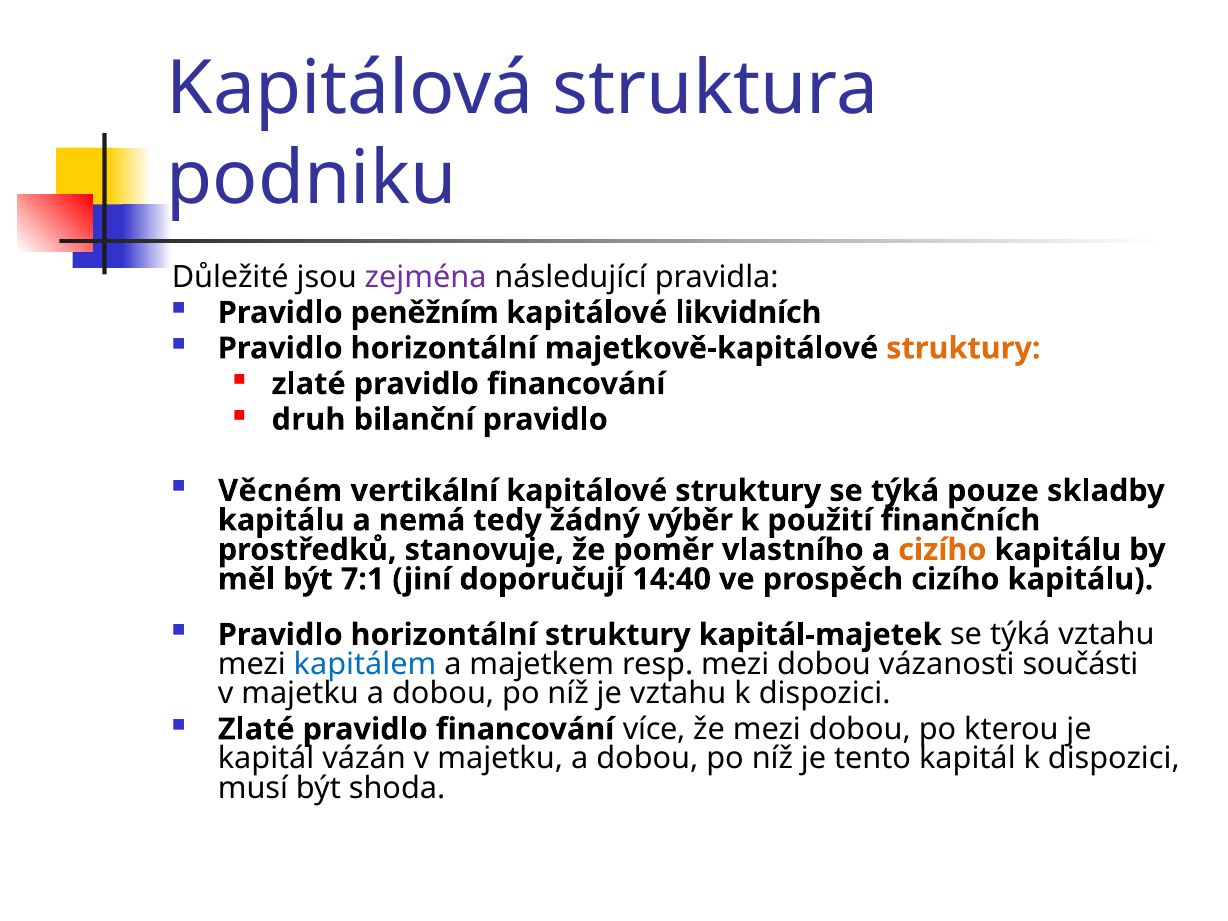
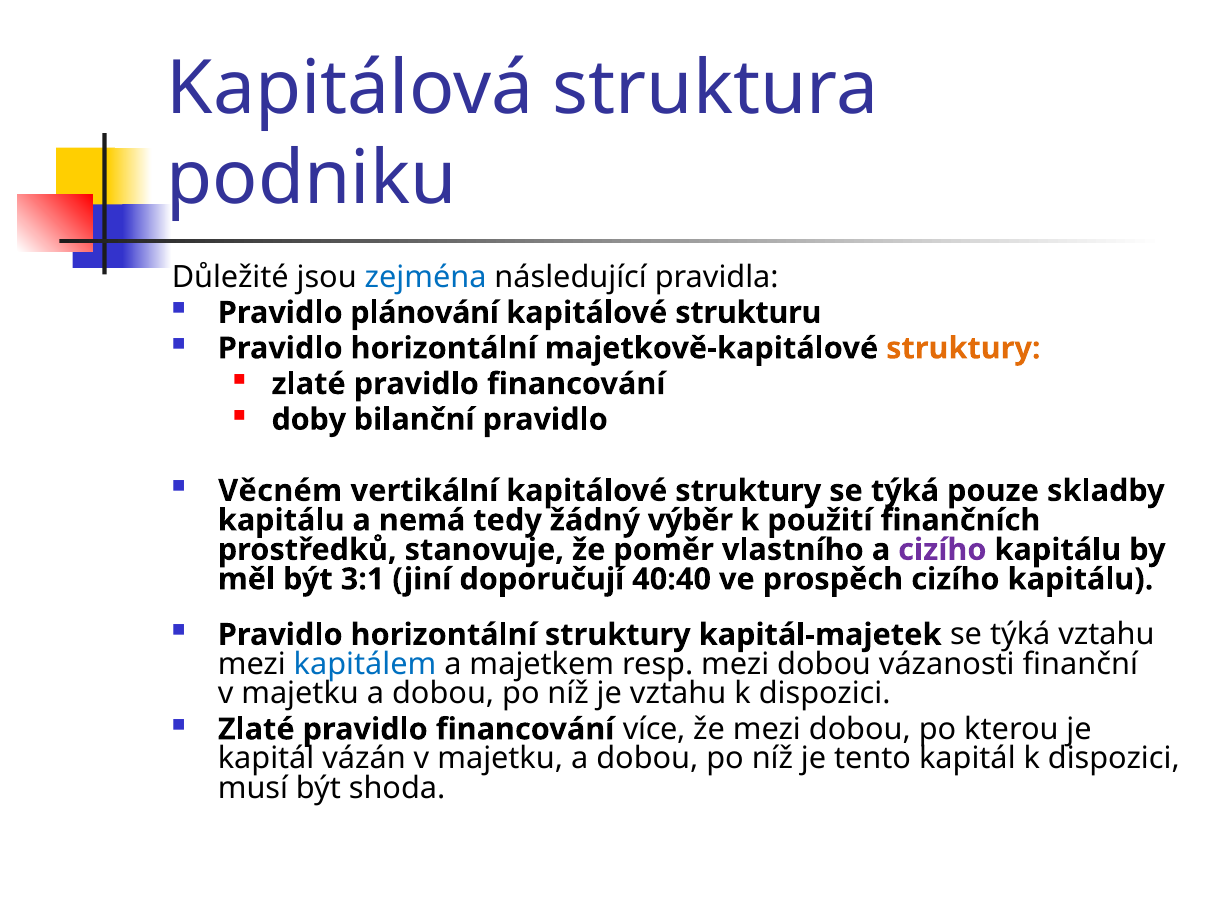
zejména colour: purple -> blue
peněžním: peněžním -> plánování
likvidních: likvidních -> strukturu
druh: druh -> doby
cizího at (942, 550) colour: orange -> purple
7:1: 7:1 -> 3:1
14:40: 14:40 -> 40:40
součásti: součásti -> finanční
